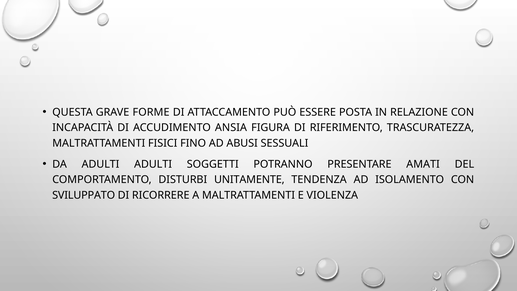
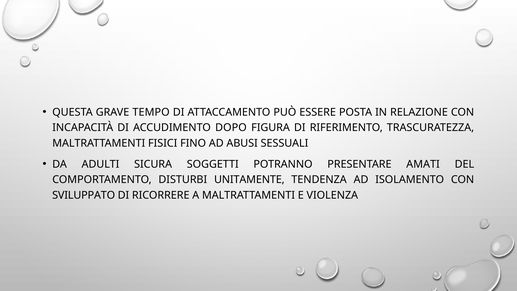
FORME: FORME -> TEMPO
ANSIA: ANSIA -> DOPO
ADULTI ADULTI: ADULTI -> SICURA
